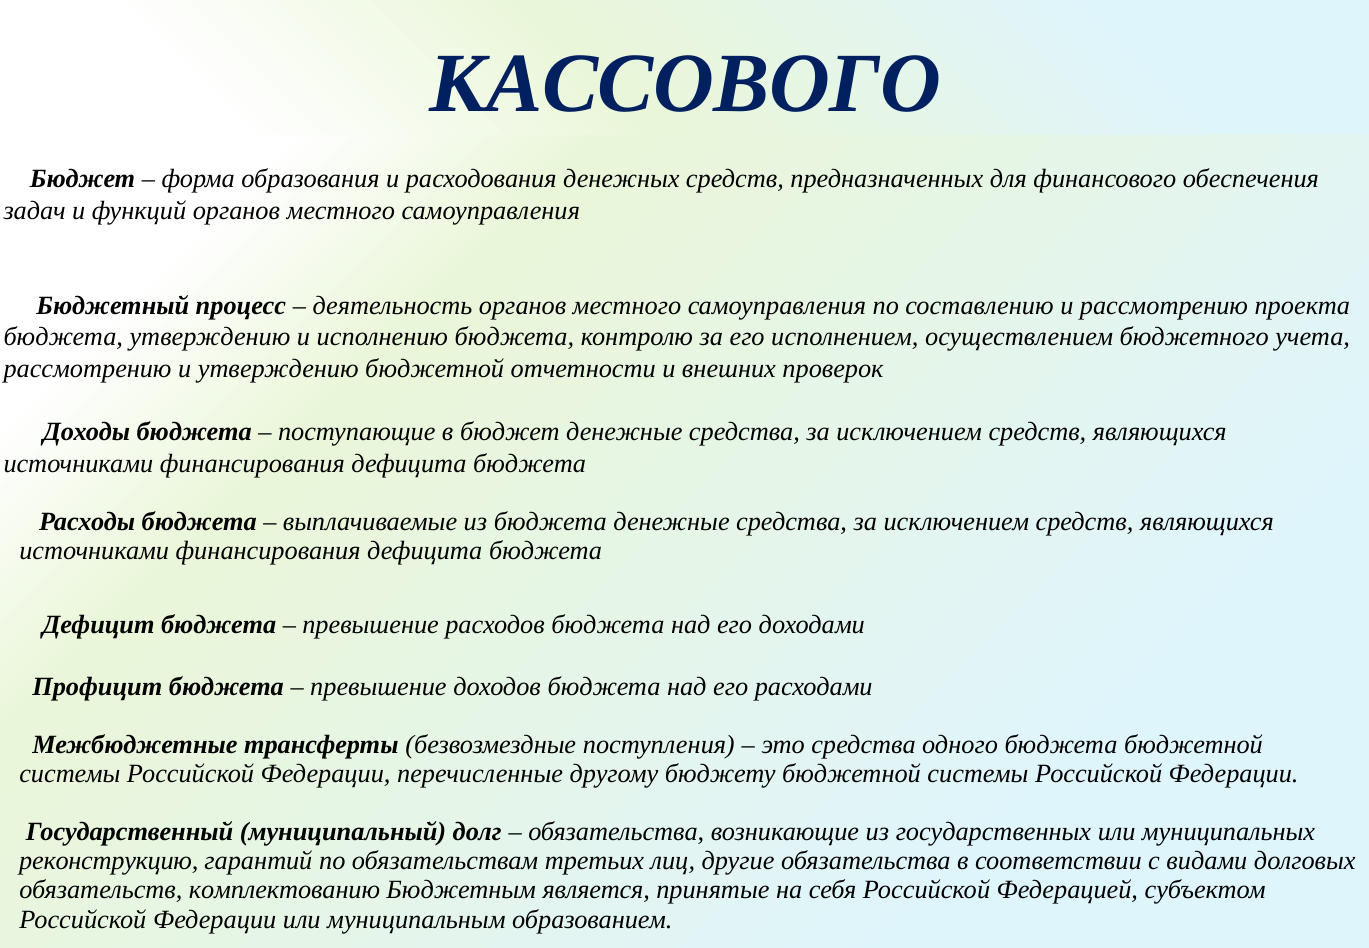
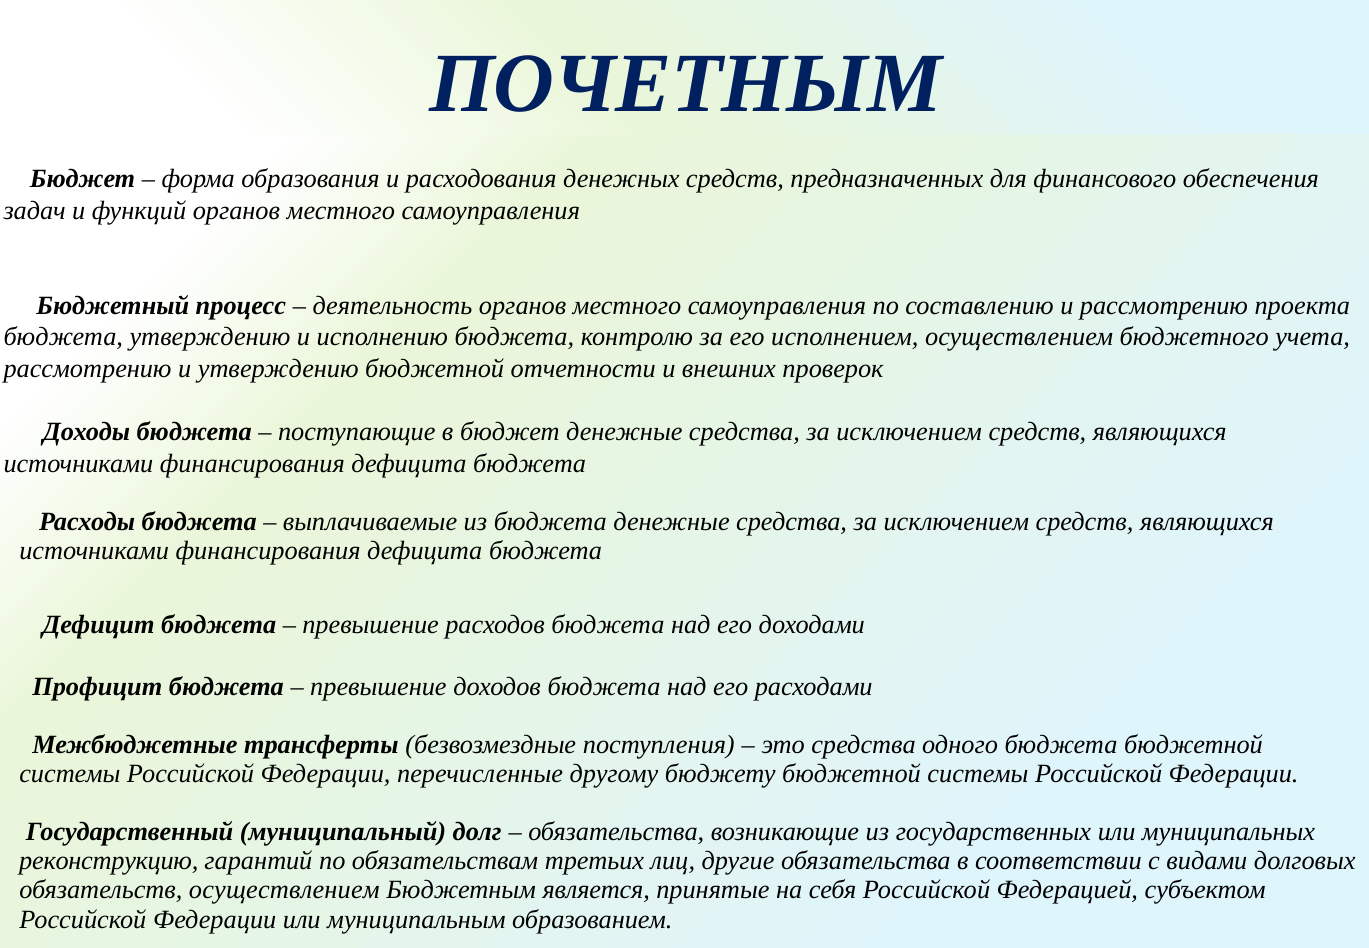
КАССОВОГО: КАССОВОГО -> ПОЧЕТНЫМ
обязательств комплектованию: комплектованию -> осуществлением
